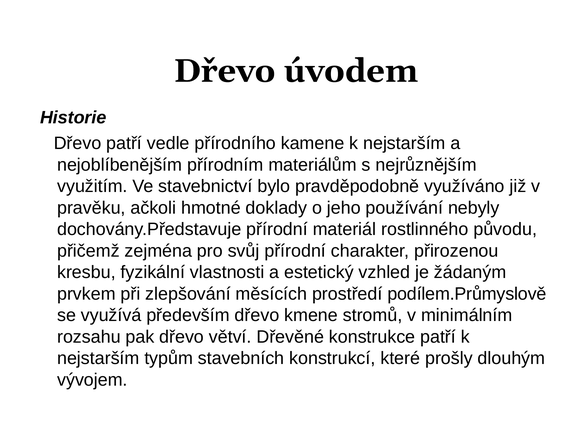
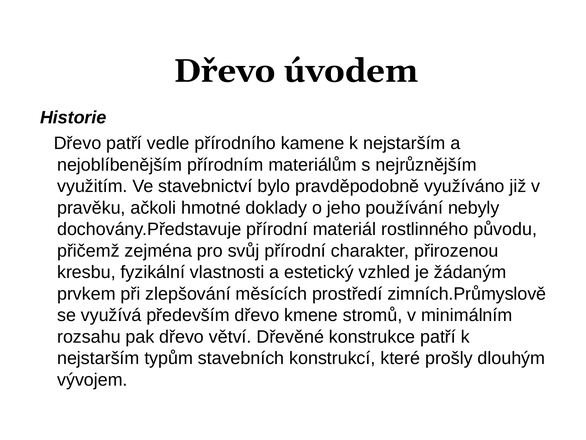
podílem.Průmyslově: podílem.Průmyslově -> zimních.Průmyslově
